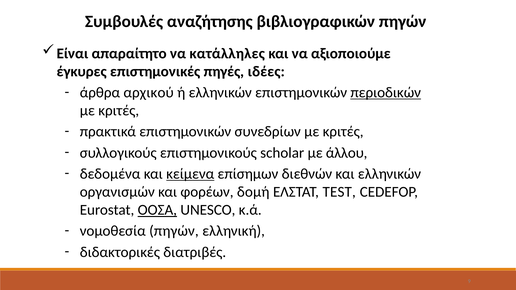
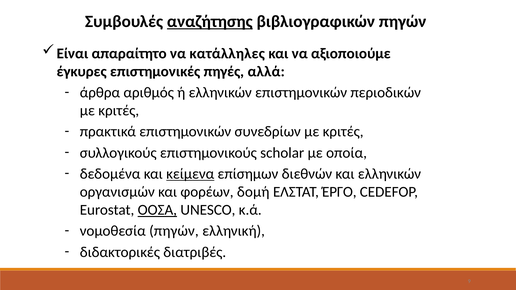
αναζήτησης underline: none -> present
ιδέες: ιδέες -> αλλά
αρχικού: αρχικού -> αριθμός
περιοδικών underline: present -> none
άλλου: άλλου -> οποία
TEST: TEST -> ΈΡΓΟ
